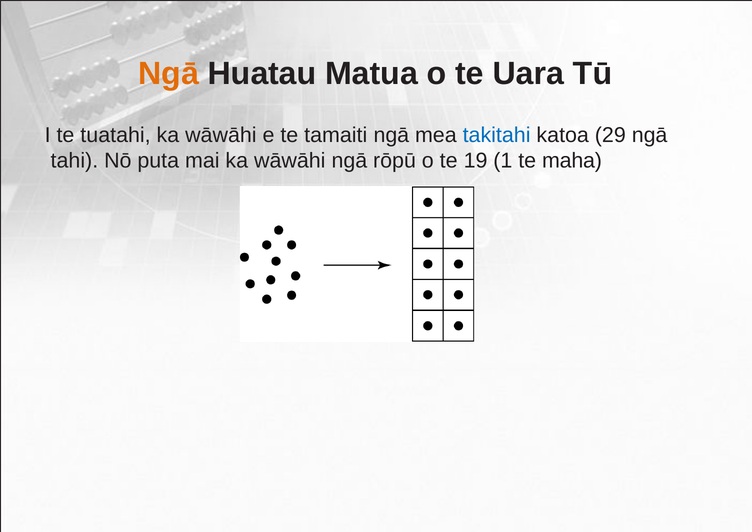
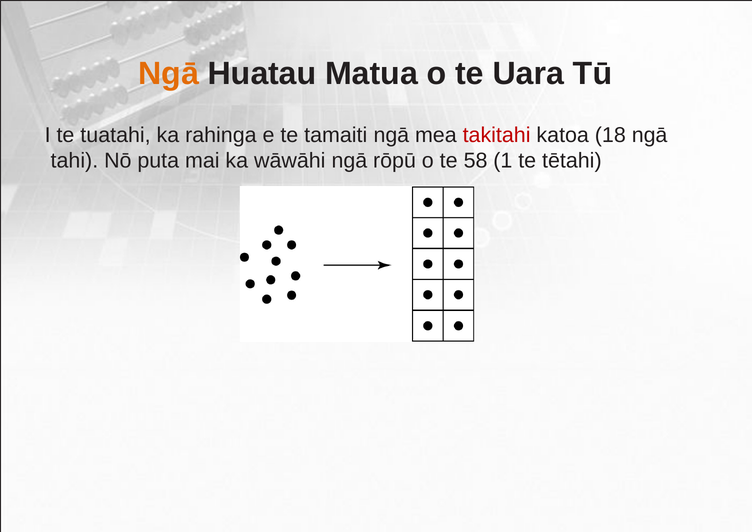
tuatahi ka wāwāhi: wāwāhi -> rahinga
takitahi colour: blue -> red
29: 29 -> 18
19: 19 -> 58
maha: maha -> tētahi
